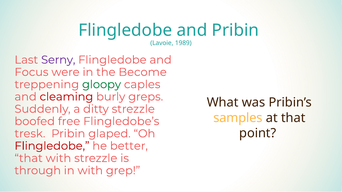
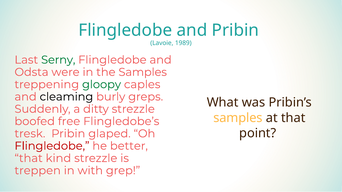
Serny colour: purple -> green
Focus: Focus -> Odsta
the Become: Become -> Samples
cleaming colour: red -> black
that with: with -> kind
through: through -> treppen
